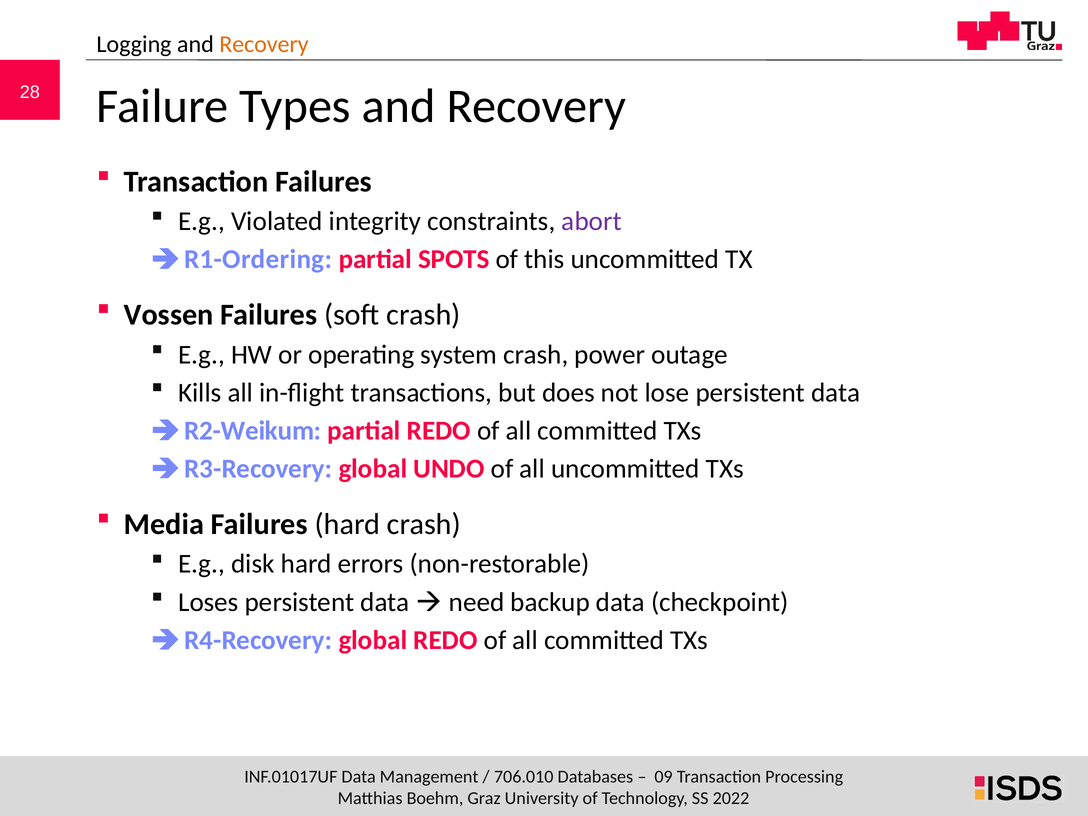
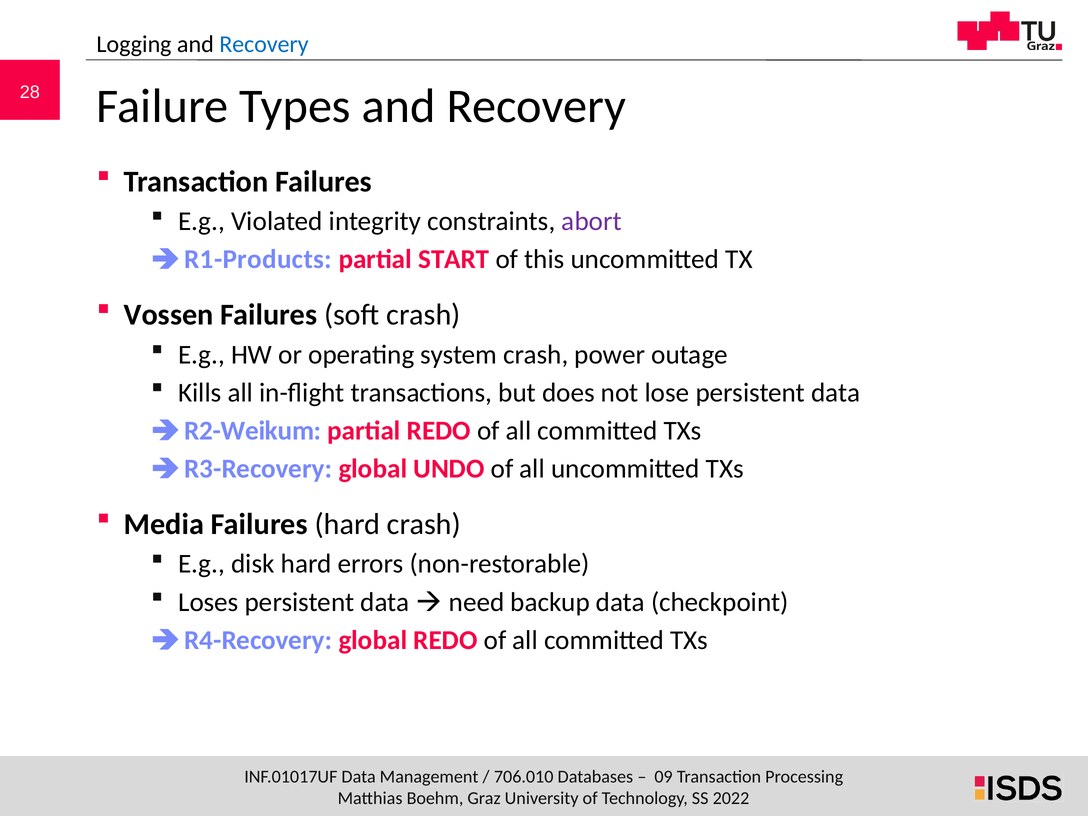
Recovery at (264, 44) colour: orange -> blue
R1-Ordering: R1-Ordering -> R1-Products
SPOTS: SPOTS -> START
